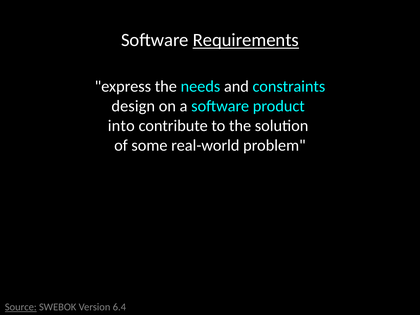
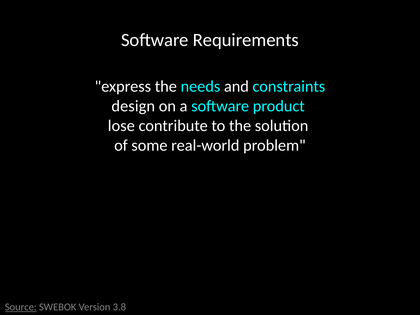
Requirements underline: present -> none
into: into -> lose
6.4: 6.4 -> 3.8
